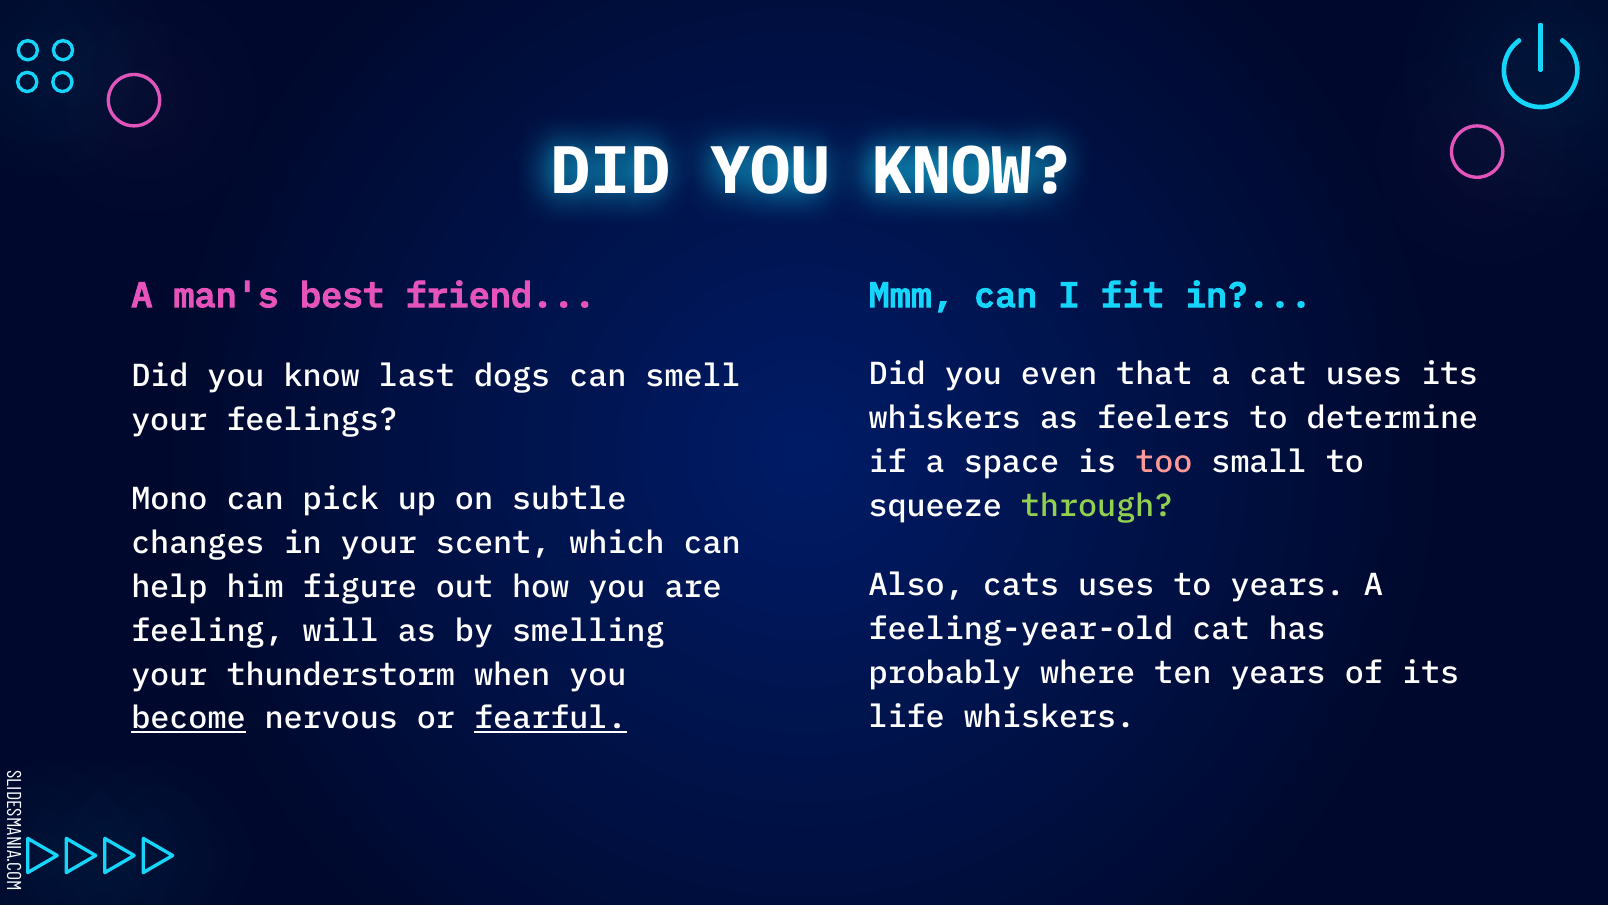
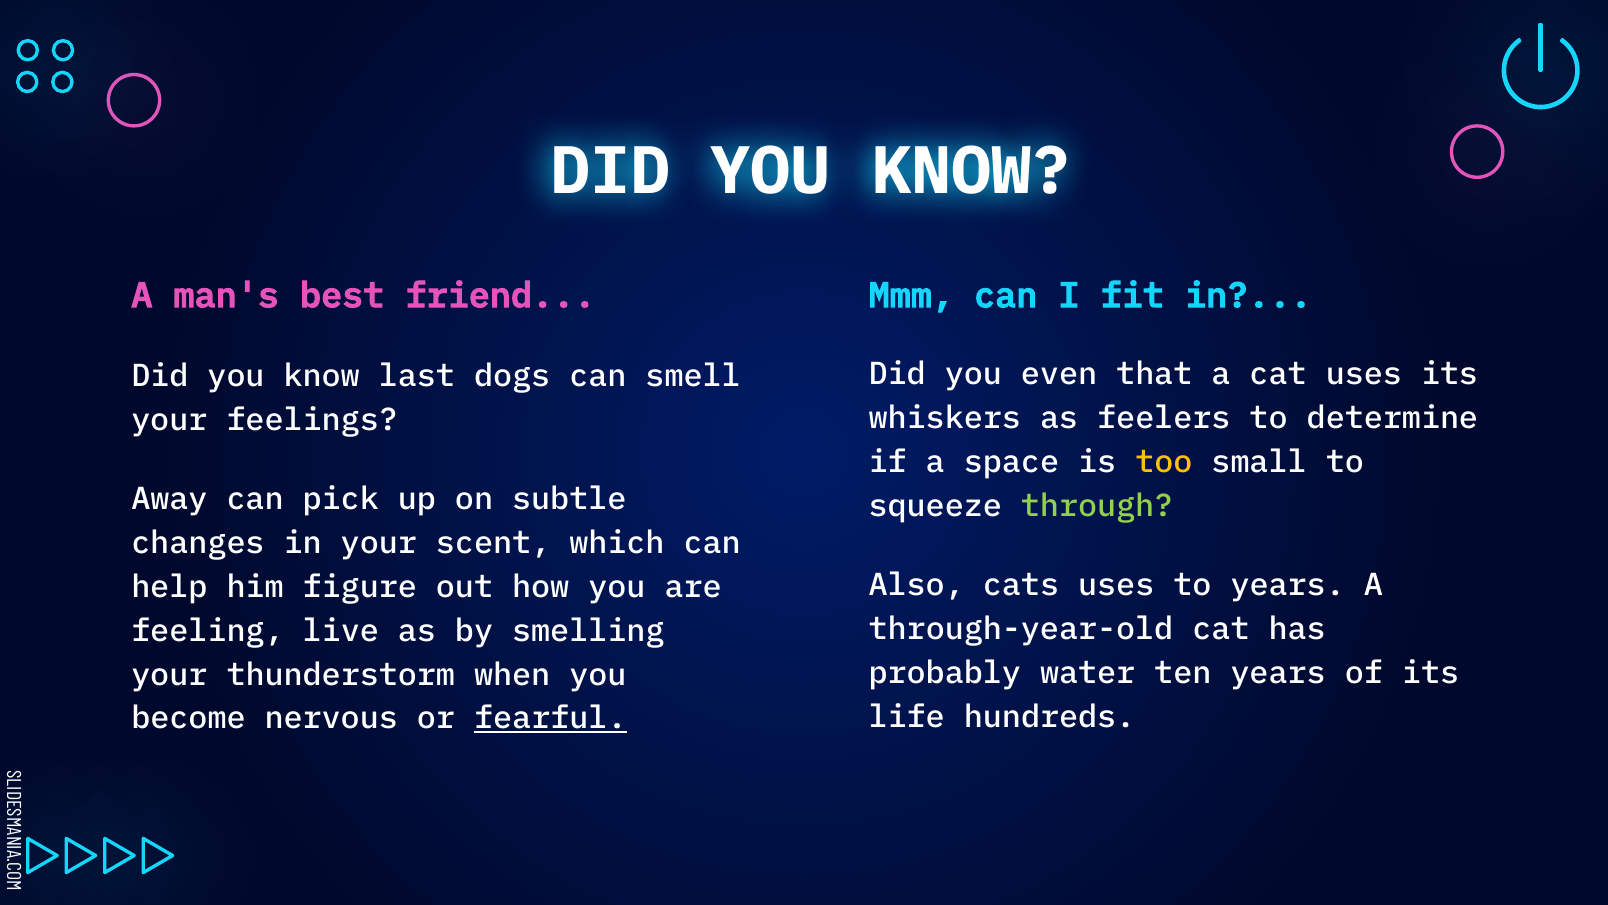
too colour: pink -> yellow
Mono: Mono -> Away
feeling-year-old: feeling-year-old -> through-year-old
will: will -> live
where: where -> water
life whiskers: whiskers -> hundreds
become underline: present -> none
